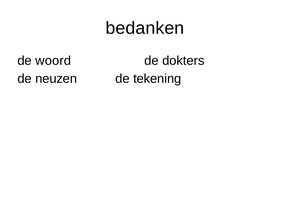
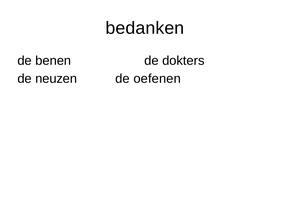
woord: woord -> benen
tekening: tekening -> oefenen
